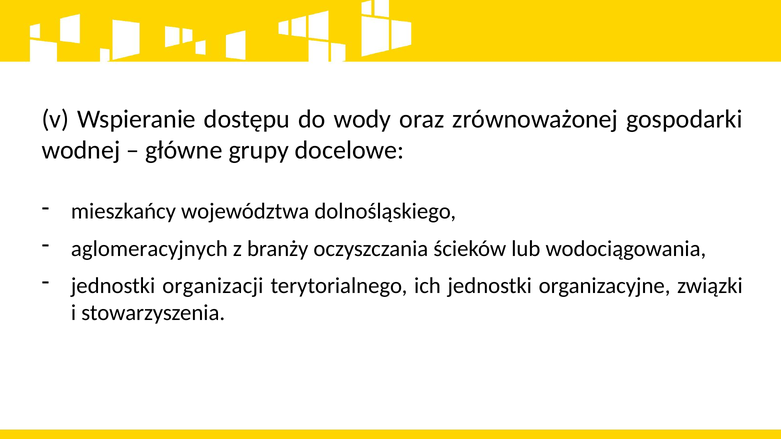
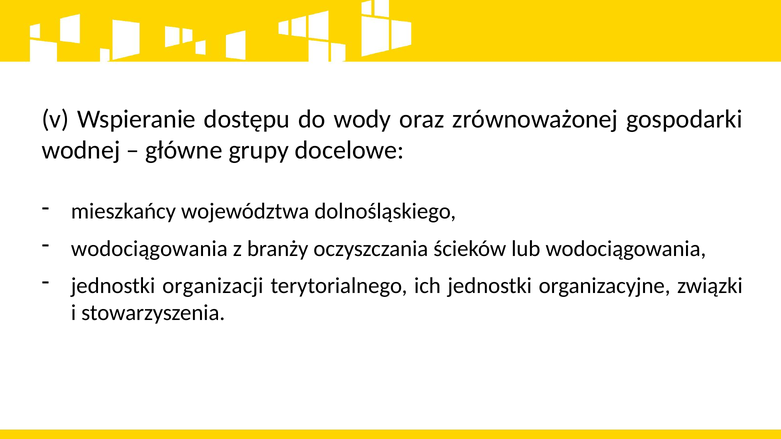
aglomeracyjnych at (149, 249): aglomeracyjnych -> wodociągowania
